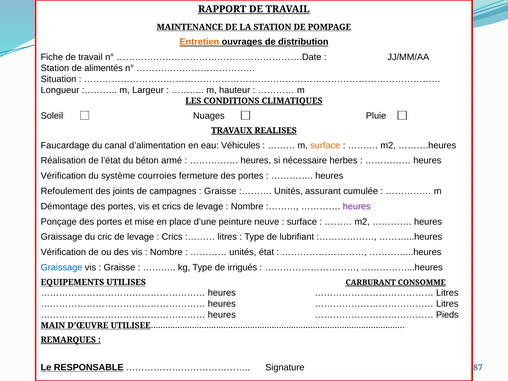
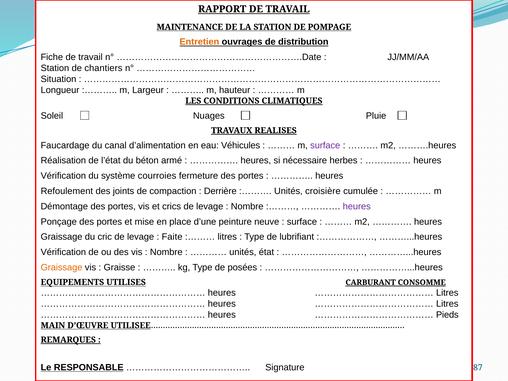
alimentés: alimentés -> chantiers
surface at (325, 145) colour: orange -> purple
campagnes: campagnes -> compaction
Graisse at (220, 191): Graisse -> Derrière
assurant: assurant -> croisière
Crics at (172, 237): Crics -> Faite
Graissage at (62, 267) colour: blue -> orange
irrigués: irrigués -> posées
